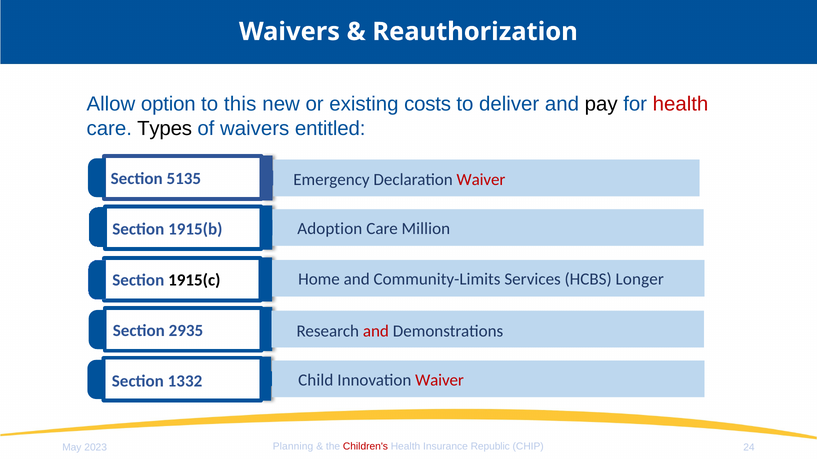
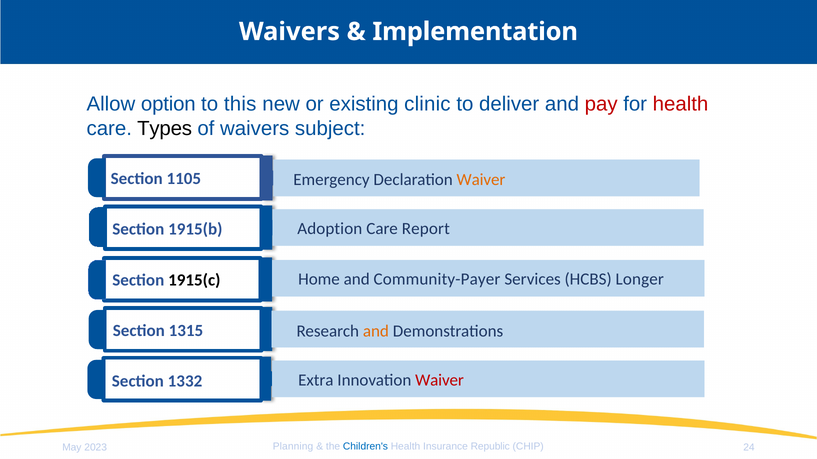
Reauthorization: Reauthorization -> Implementation
costs: costs -> clinic
pay colour: black -> red
entitled: entitled -> subject
5135: 5135 -> 1105
Waiver at (481, 180) colour: red -> orange
Million: Million -> Report
Community-Limits: Community-Limits -> Community-Payer
2935: 2935 -> 1315
and at (376, 332) colour: red -> orange
Child: Child -> Extra
Children's colour: red -> blue
